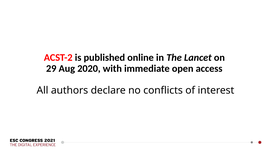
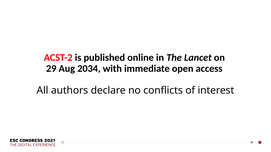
2020: 2020 -> 2034
